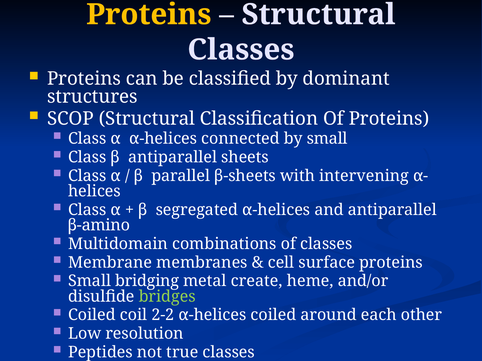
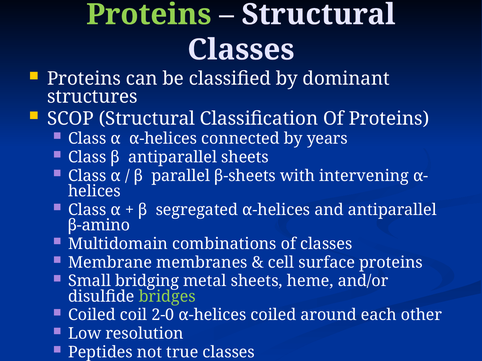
Proteins at (149, 15) colour: yellow -> light green
by small: small -> years
metal create: create -> sheets
2-2: 2-2 -> 2-0
